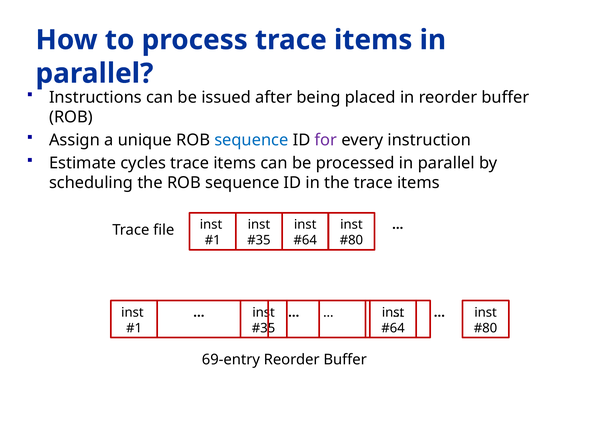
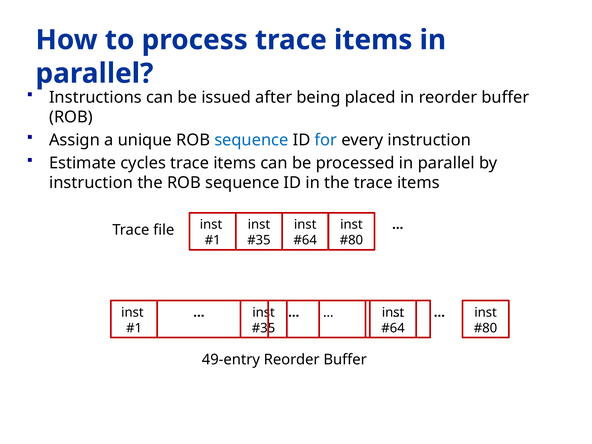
for colour: purple -> blue
scheduling at (91, 183): scheduling -> instruction
69-entry: 69-entry -> 49-entry
